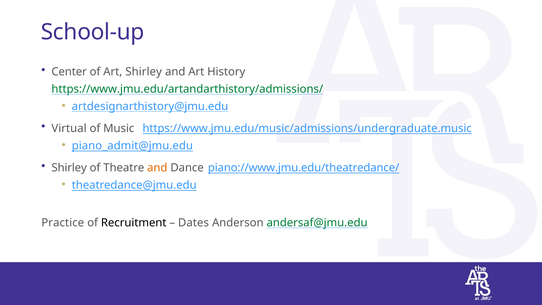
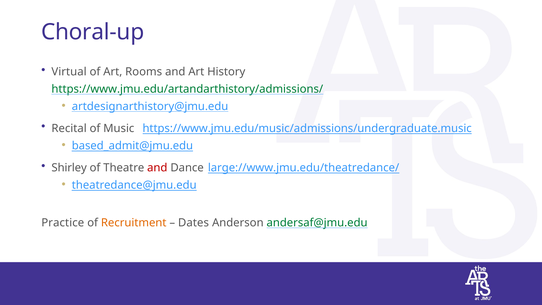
School-up: School-up -> Choral-up
Center: Center -> Virtual
Art Shirley: Shirley -> Rooms
Virtual: Virtual -> Recital
piano_admit@jmu.edu: piano_admit@jmu.edu -> based_admit@jmu.edu
and at (157, 168) colour: orange -> red
piano://www.jmu.edu/theatredance/: piano://www.jmu.edu/theatredance/ -> large://www.jmu.edu/theatredance/
Recruitment colour: black -> orange
